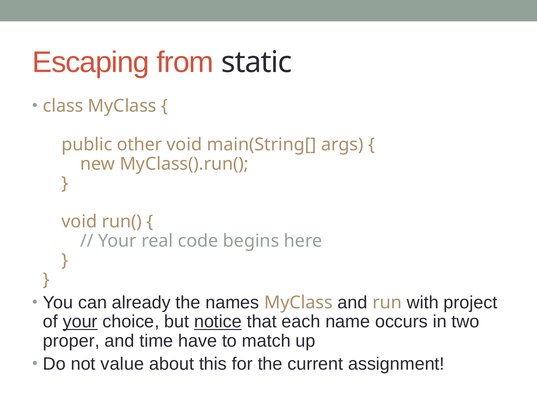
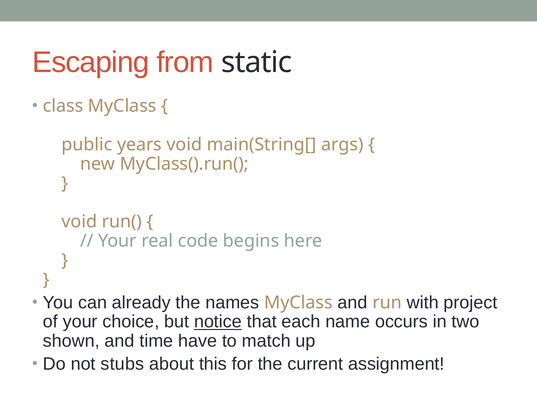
other: other -> years
your at (80, 322) underline: present -> none
proper: proper -> shown
value: value -> stubs
